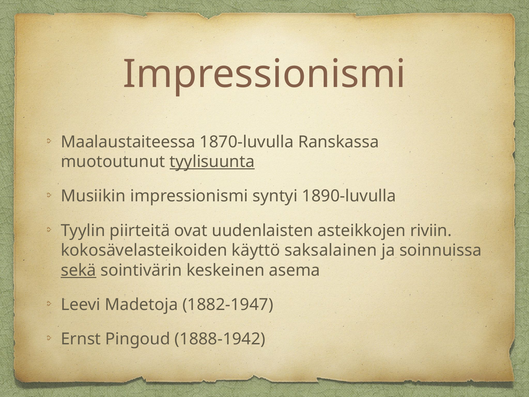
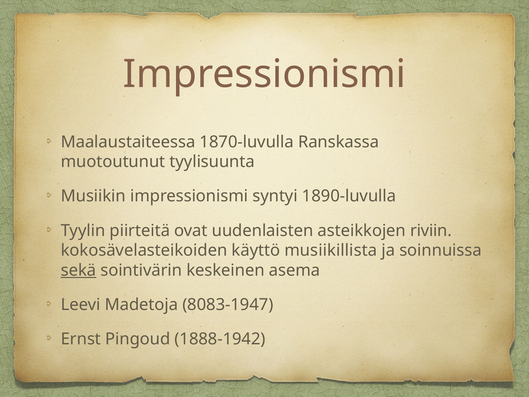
tyylisuunta underline: present -> none
saksalainen: saksalainen -> musiikillista
1882-1947: 1882-1947 -> 8083-1947
